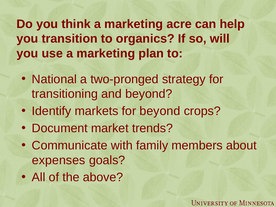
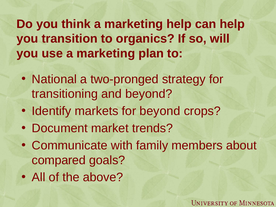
marketing acre: acre -> help
expenses: expenses -> compared
